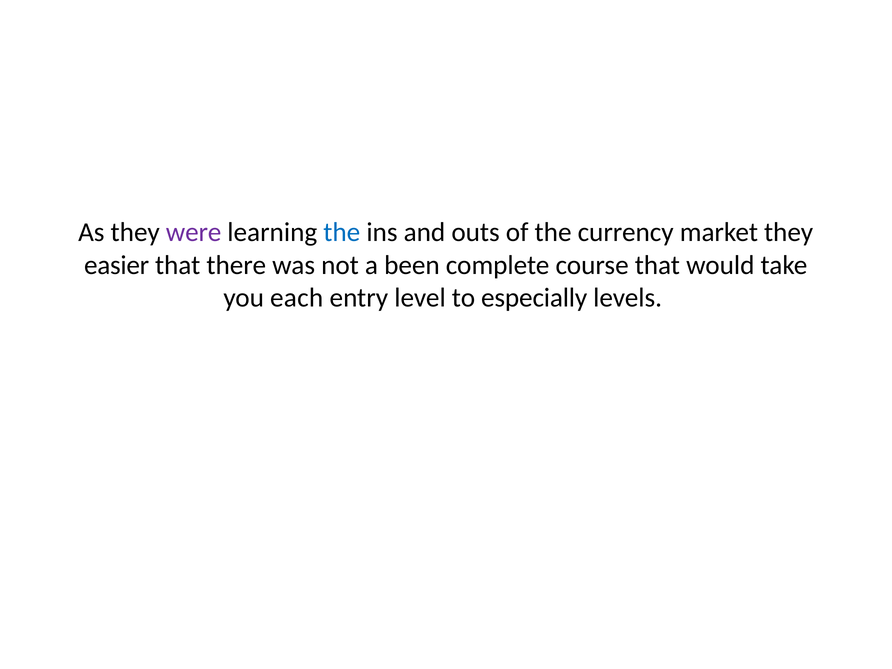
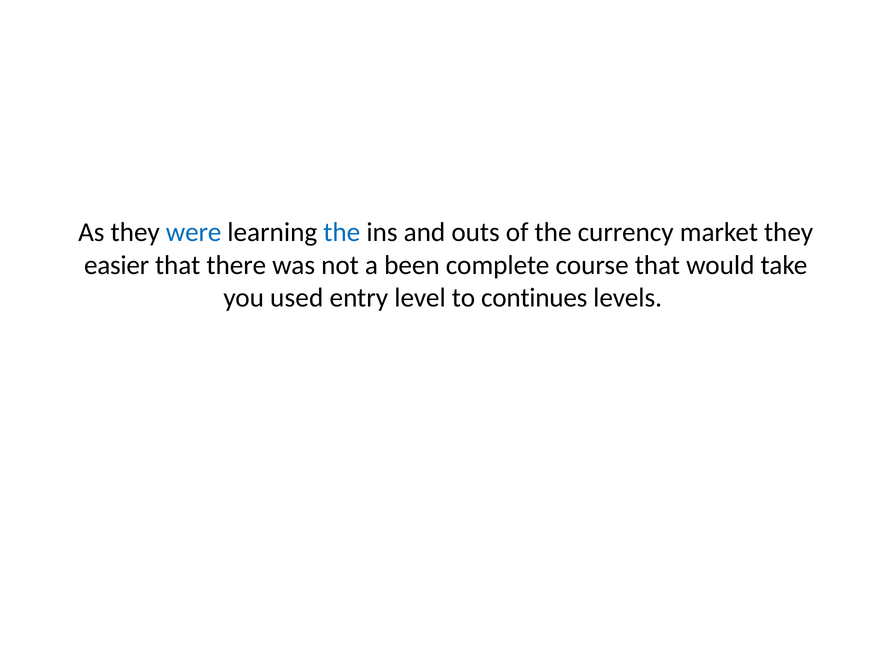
were colour: purple -> blue
each: each -> used
especially: especially -> continues
